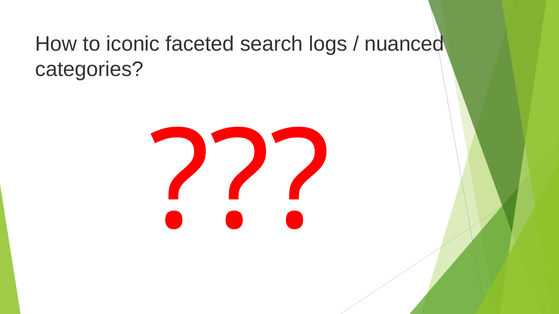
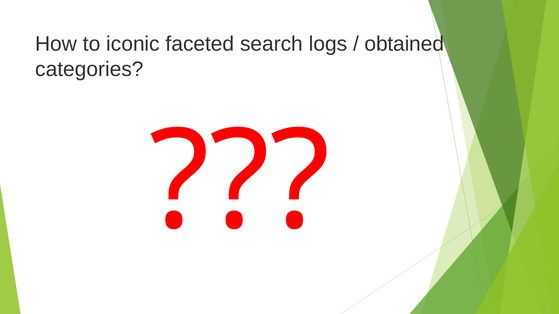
nuanced: nuanced -> obtained
